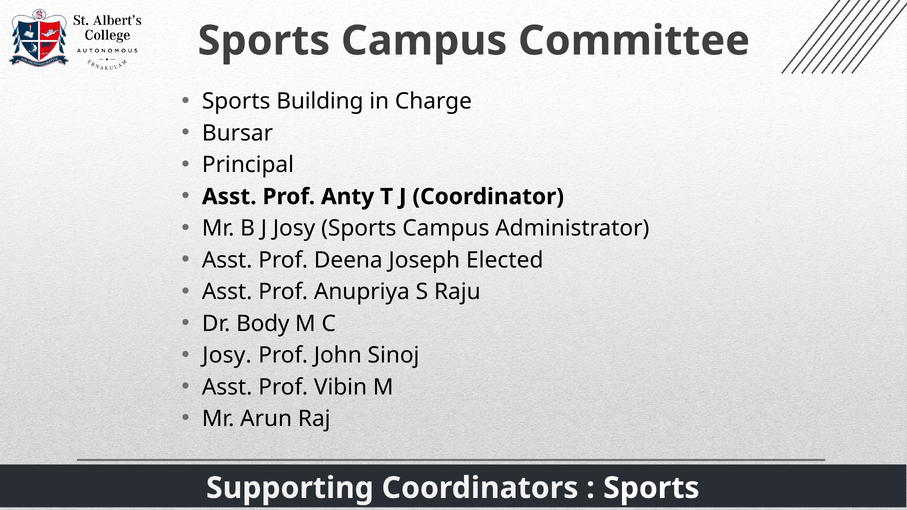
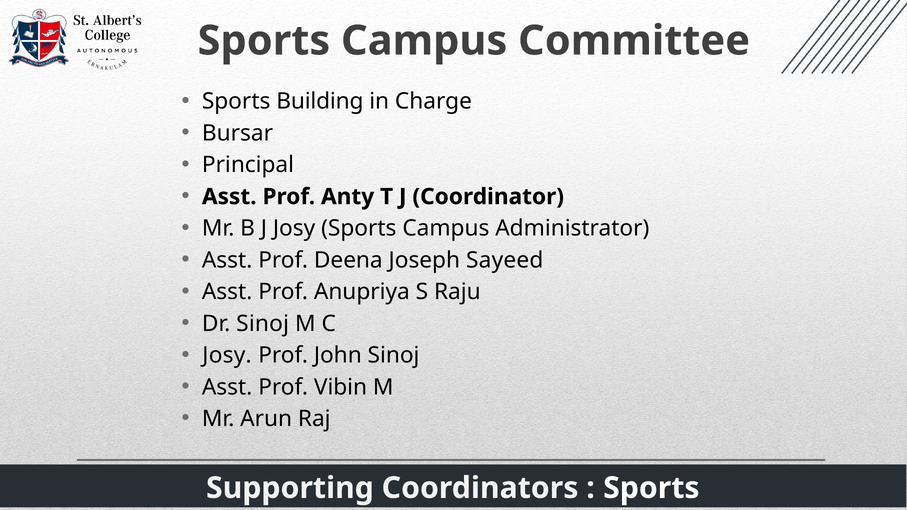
Elected: Elected -> Sayeed
Dr Body: Body -> Sinoj
